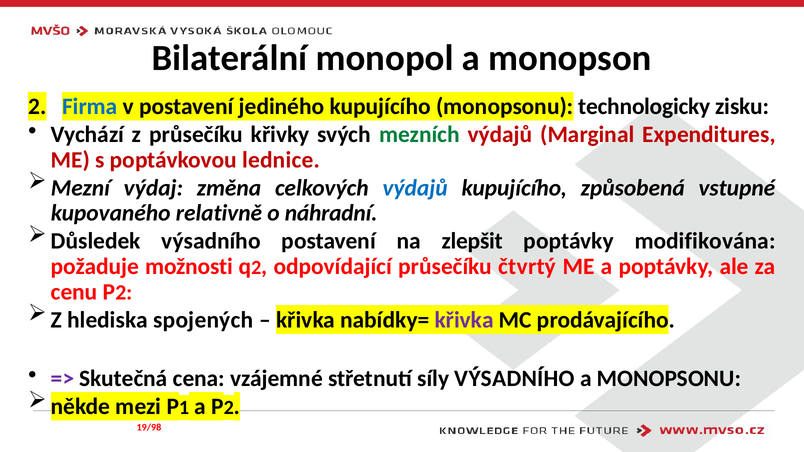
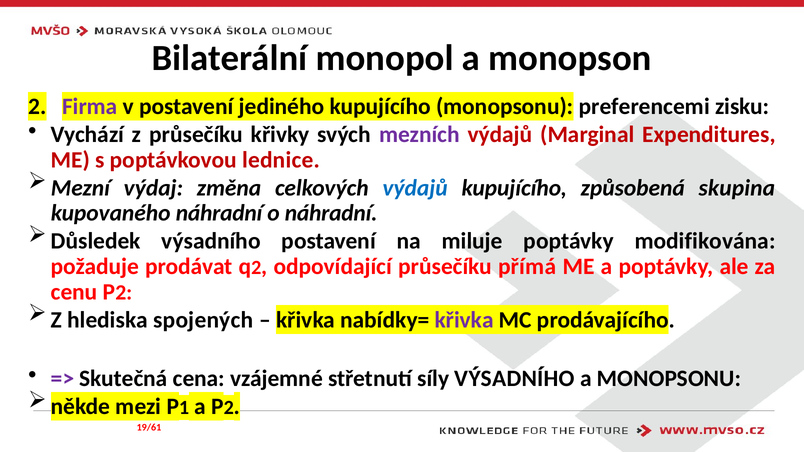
Firma colour: blue -> purple
technologicky: technologicky -> preferencemi
mezních colour: green -> purple
vstupné: vstupné -> skupina
kupovaného relativně: relativně -> náhradní
zlepšit: zlepšit -> miluje
možnosti: možnosti -> prodávat
čtvrtý: čtvrtý -> přímá
19/98: 19/98 -> 19/61
